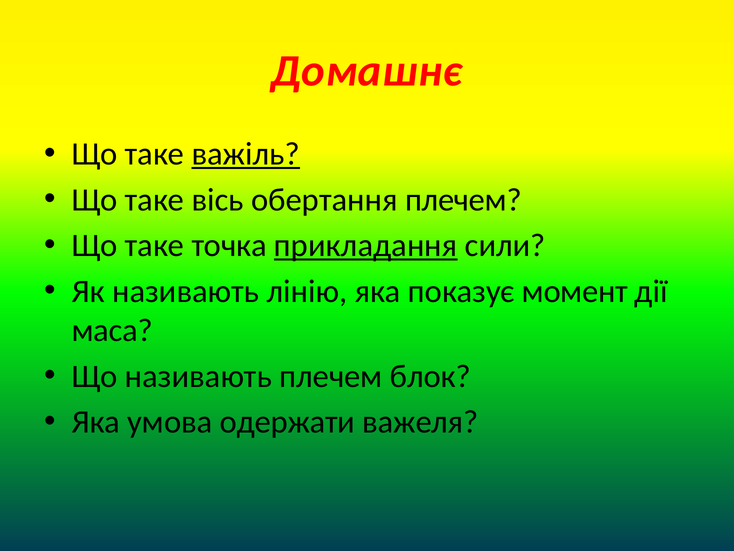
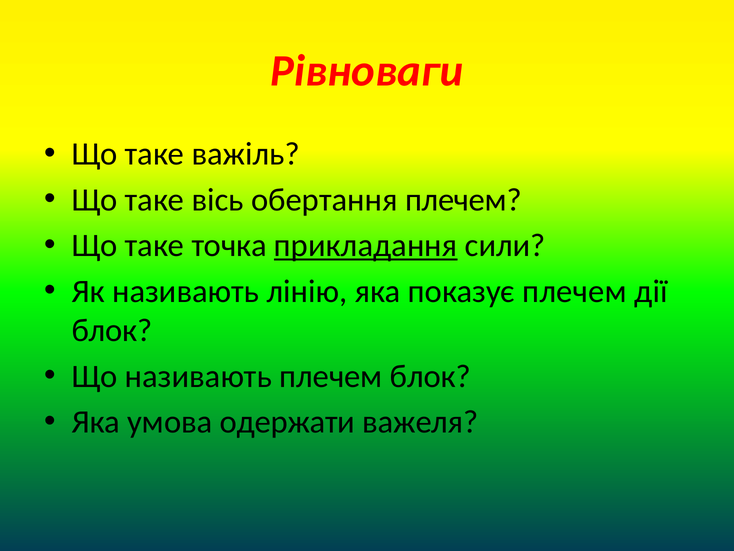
Домашнє: Домашнє -> Рівноваги
важіль underline: present -> none
показує момент: момент -> плечем
маса at (112, 330): маса -> блок
